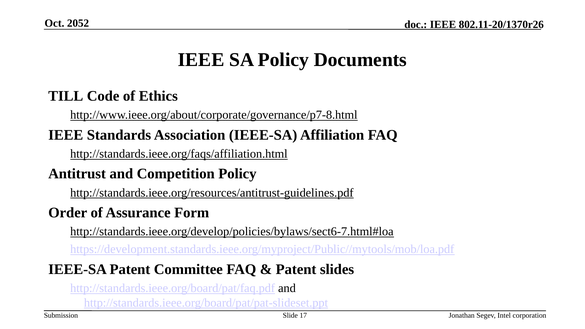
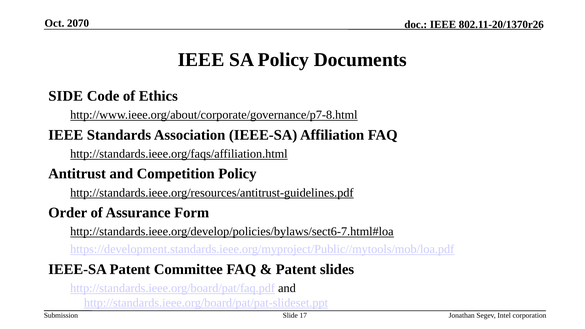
2052: 2052 -> 2070
TILL: TILL -> SIDE
